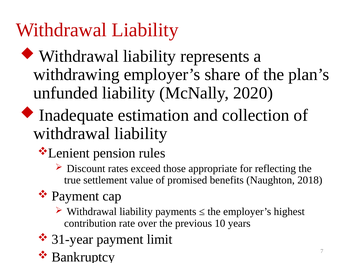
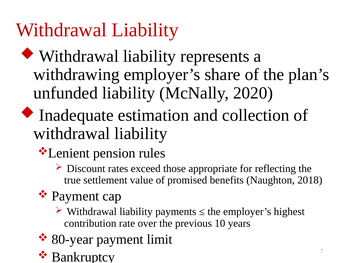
31-year: 31-year -> 80-year
